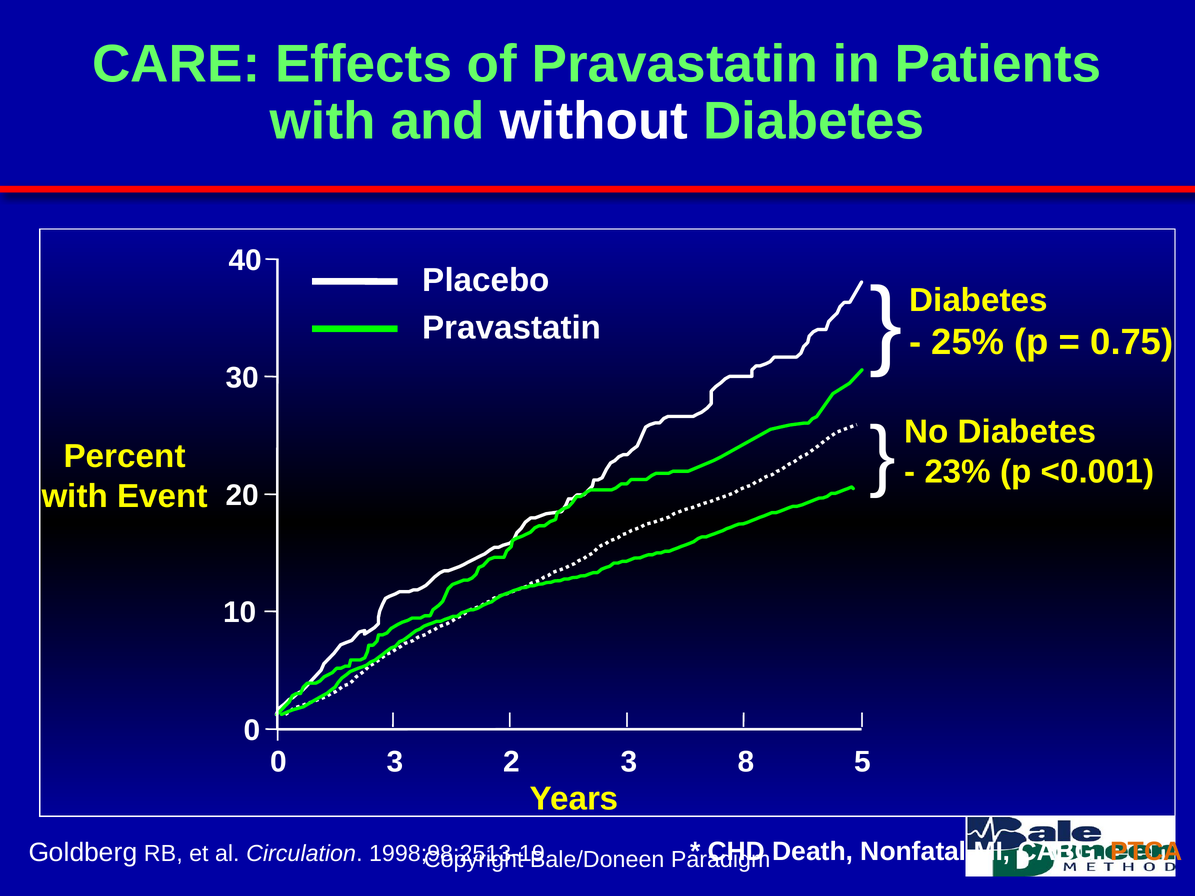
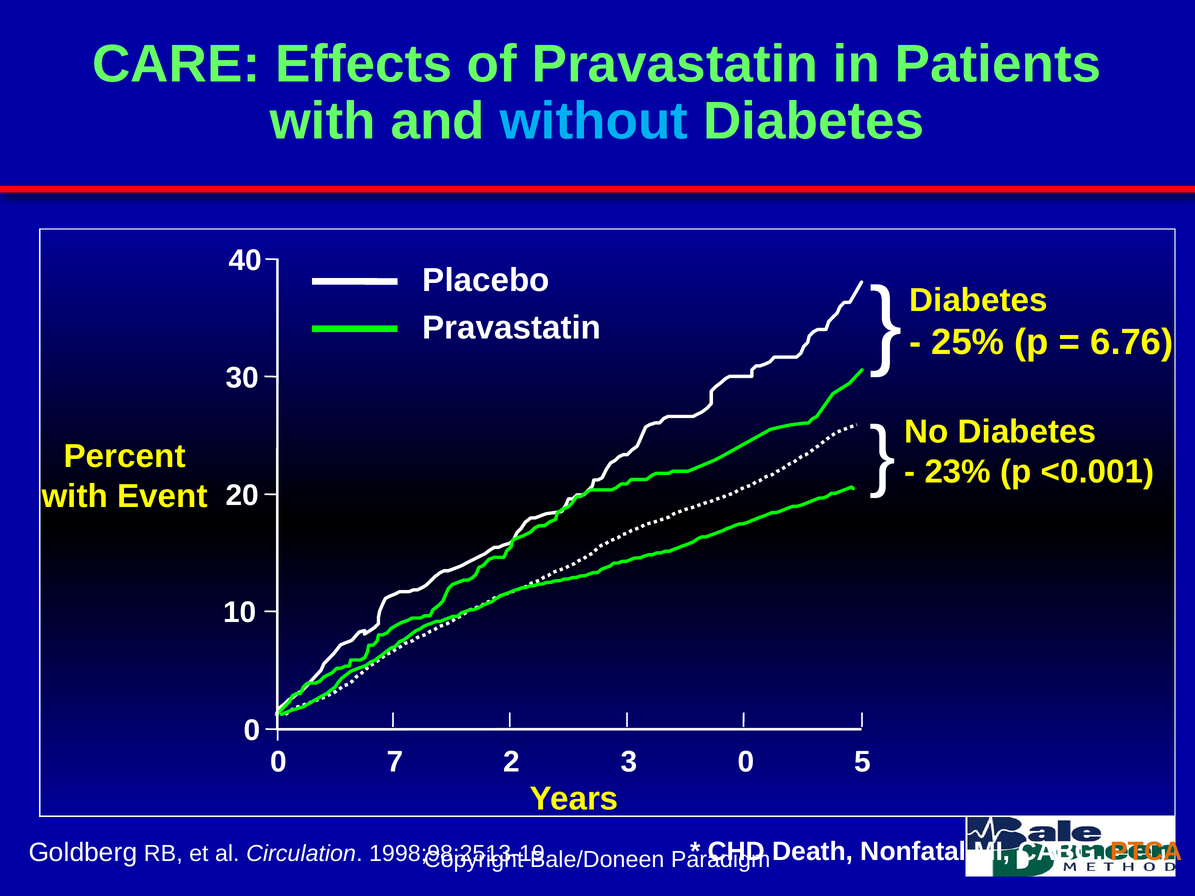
without colour: white -> light blue
0.75: 0.75 -> 6.76
0 3: 3 -> 7
3 8: 8 -> 0
